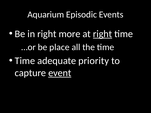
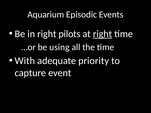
more: more -> pilots
place: place -> using
Time at (25, 61): Time -> With
event underline: present -> none
